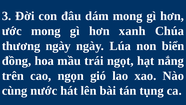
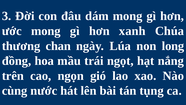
thương ngày: ngày -> chan
biển: biển -> long
